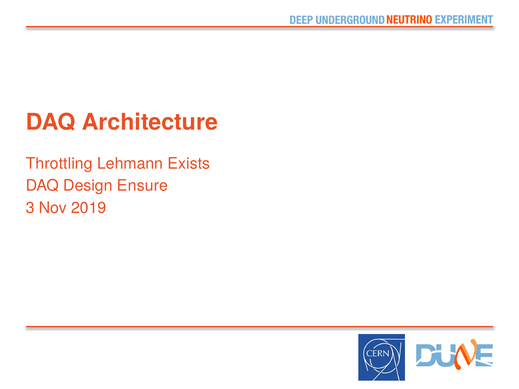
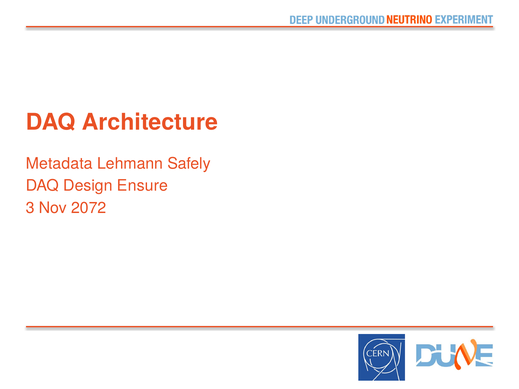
Throttling: Throttling -> Metadata
Exists: Exists -> Safely
2019: 2019 -> 2072
